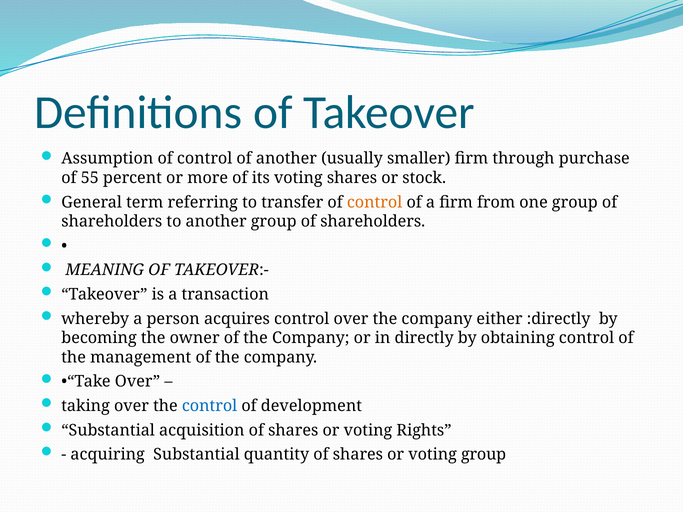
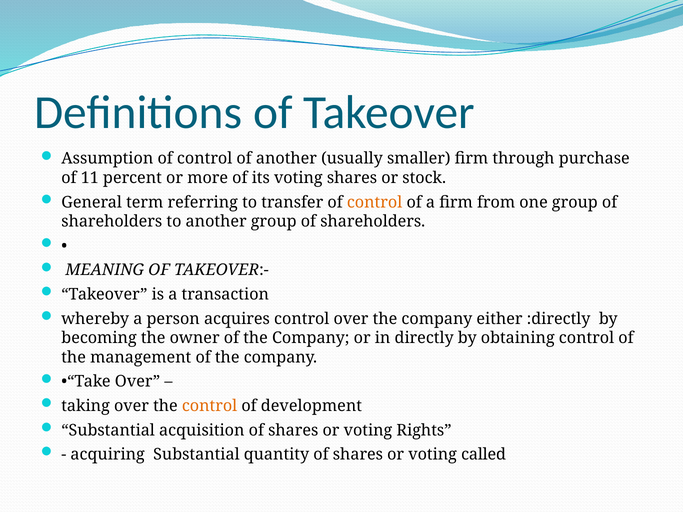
55: 55 -> 11
control at (210, 406) colour: blue -> orange
voting group: group -> called
